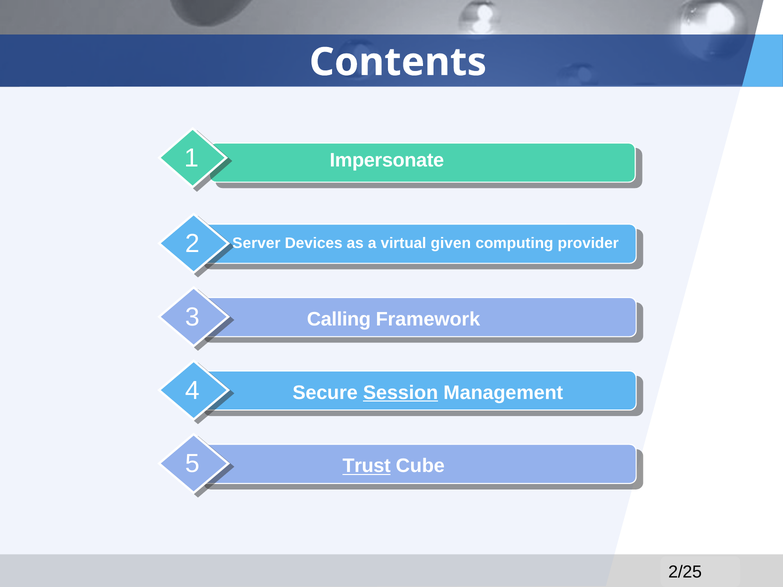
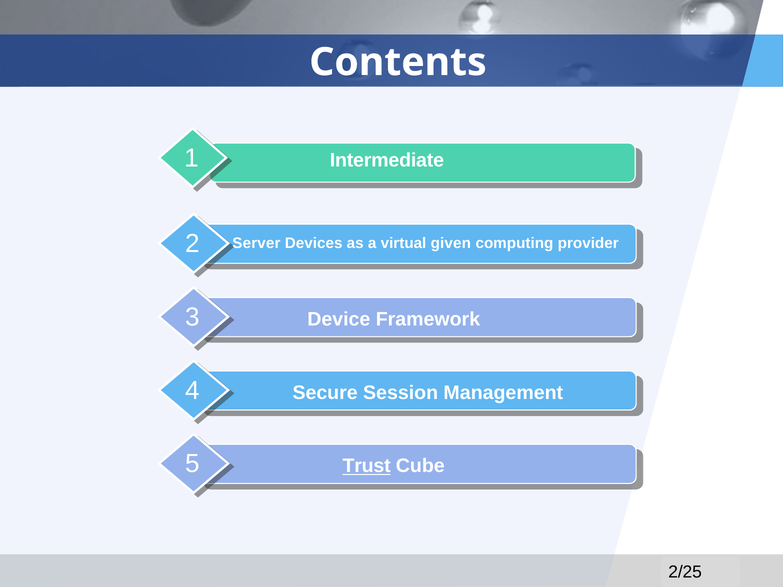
Impersonate: Impersonate -> Intermediate
Calling: Calling -> Device
Session underline: present -> none
